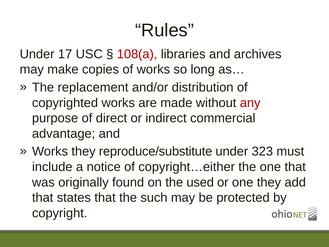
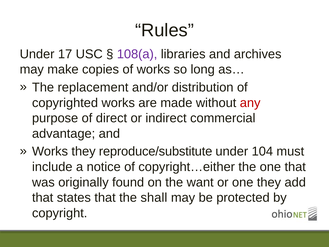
108(a colour: red -> purple
323: 323 -> 104
used: used -> want
such: such -> shall
